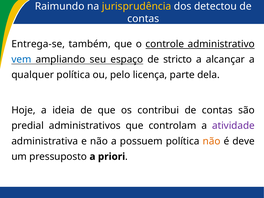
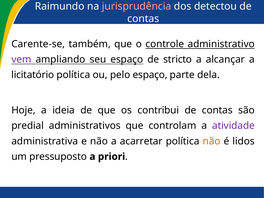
jurisprudência colour: yellow -> pink
Entrega-se: Entrega-se -> Carente-se
vem colour: blue -> purple
qualquer: qualquer -> licitatório
pelo licença: licença -> espaço
possuem: possuem -> acarretar
deve: deve -> lidos
